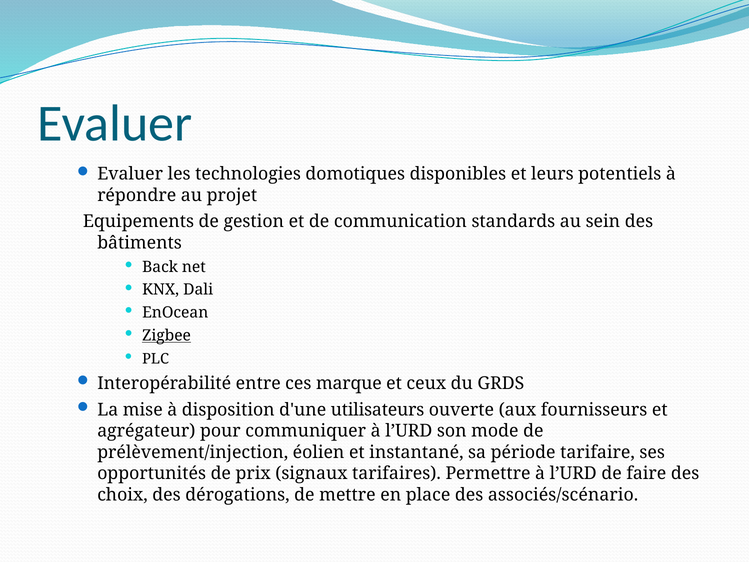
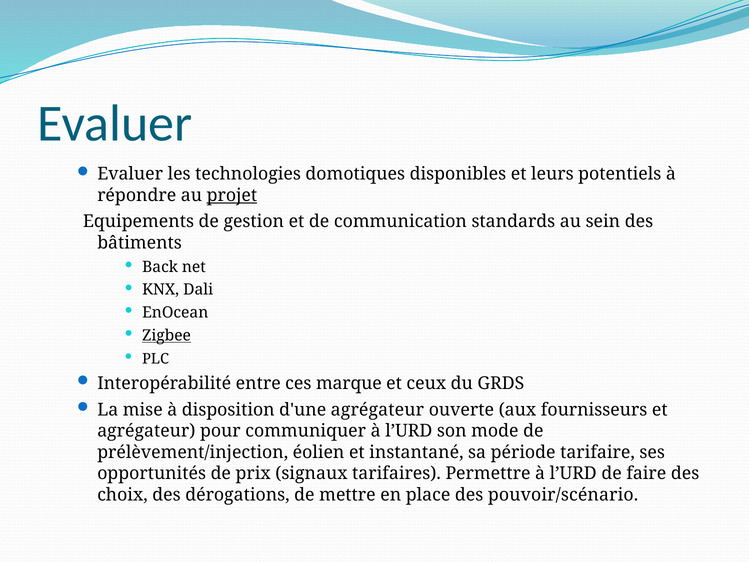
projet underline: none -> present
d'une utilisateurs: utilisateurs -> agrégateur
associés/scénario: associés/scénario -> pouvoir/scénario
